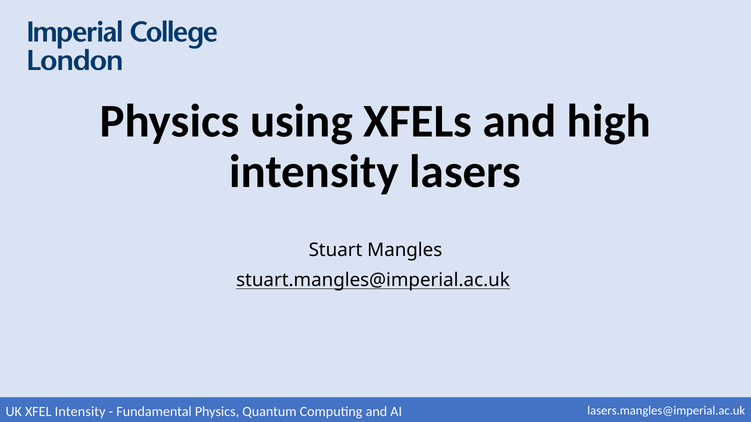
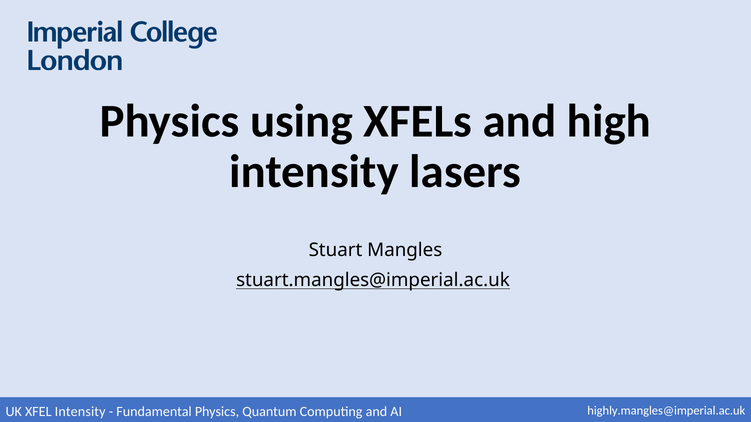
lasers.mangles@imperial.ac.uk: lasers.mangles@imperial.ac.uk -> highly.mangles@imperial.ac.uk
